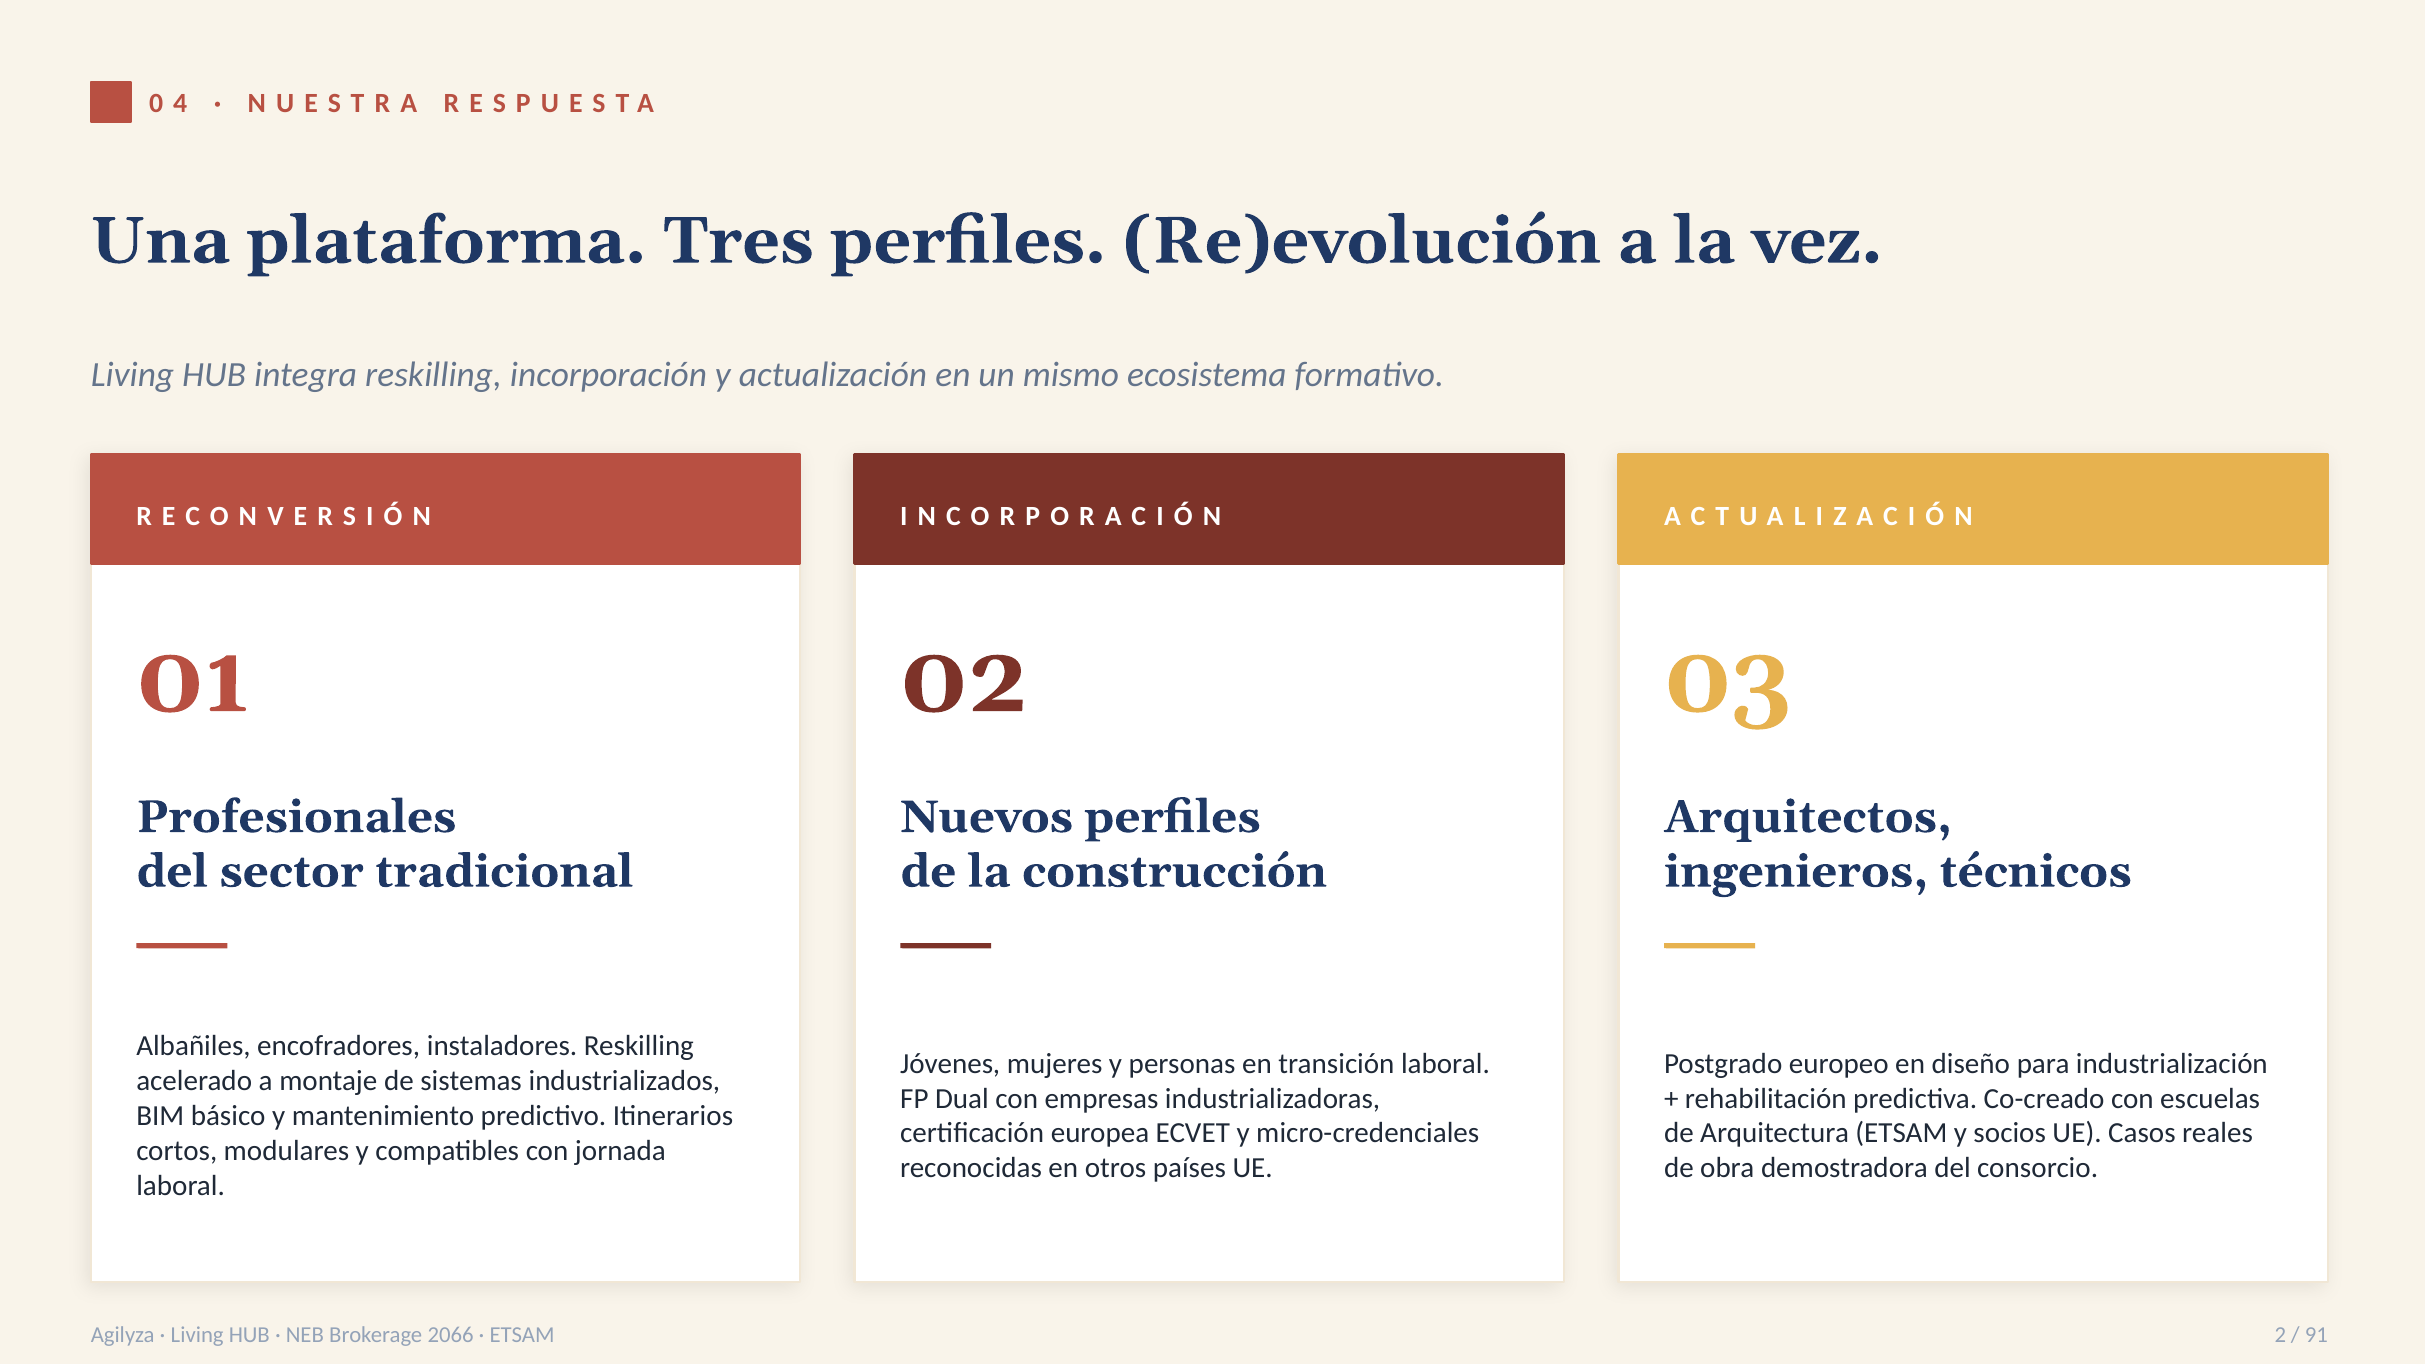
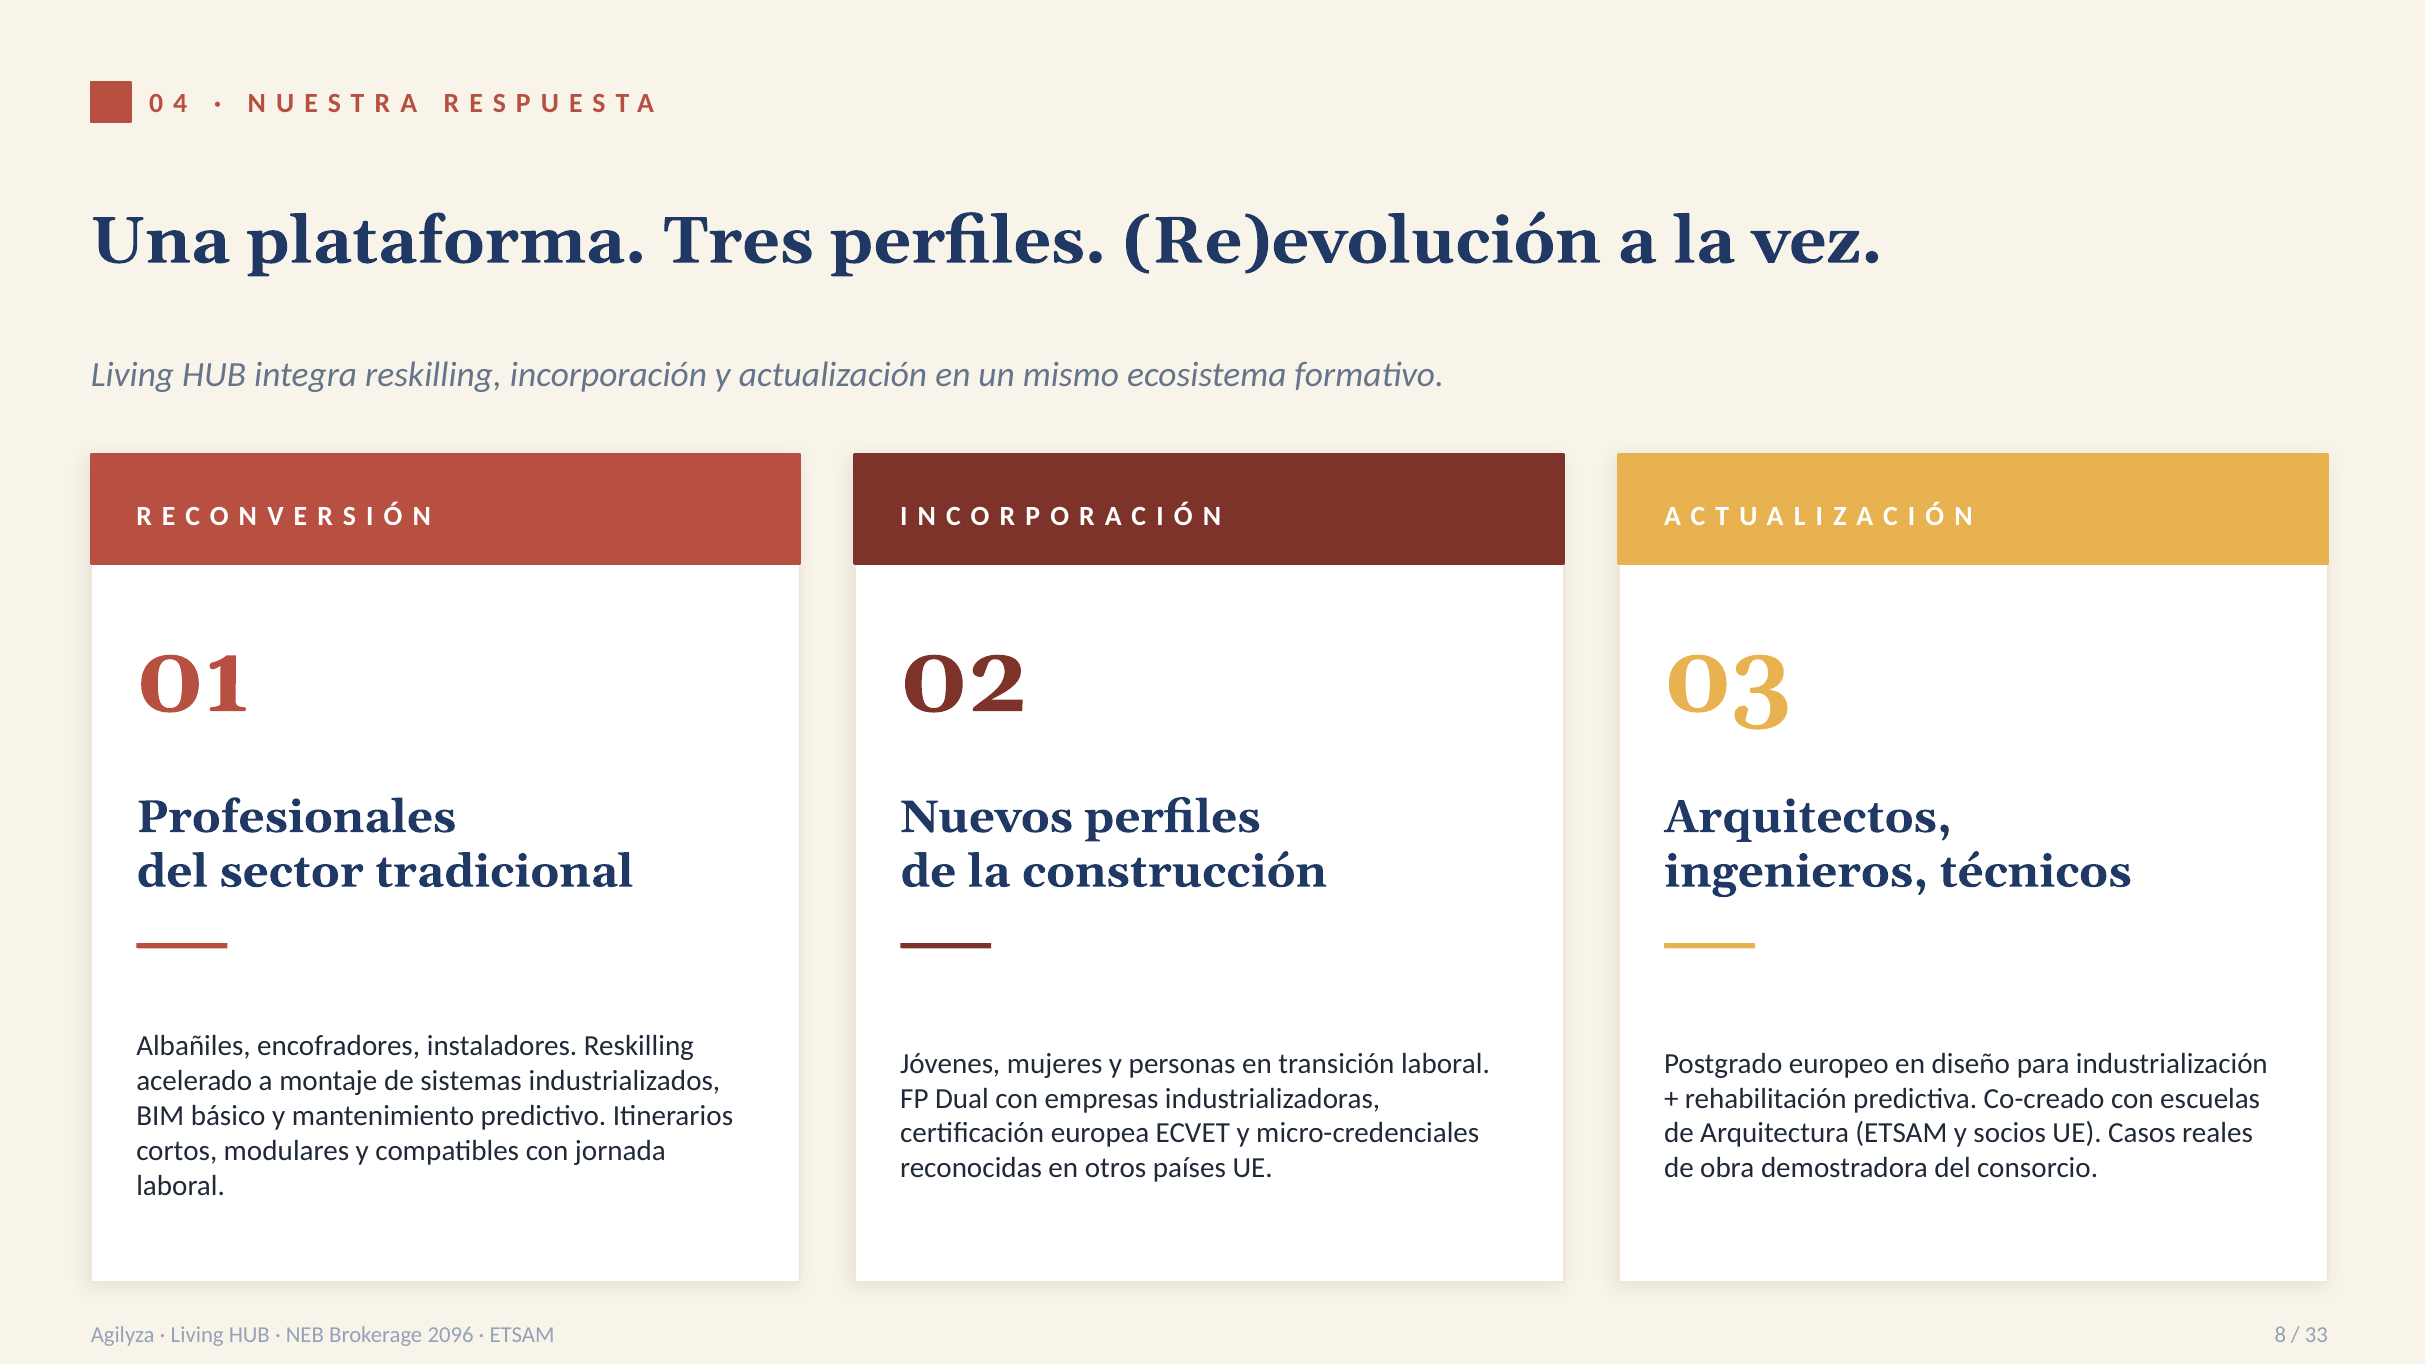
2066: 2066 -> 2096
2: 2 -> 8
91: 91 -> 33
